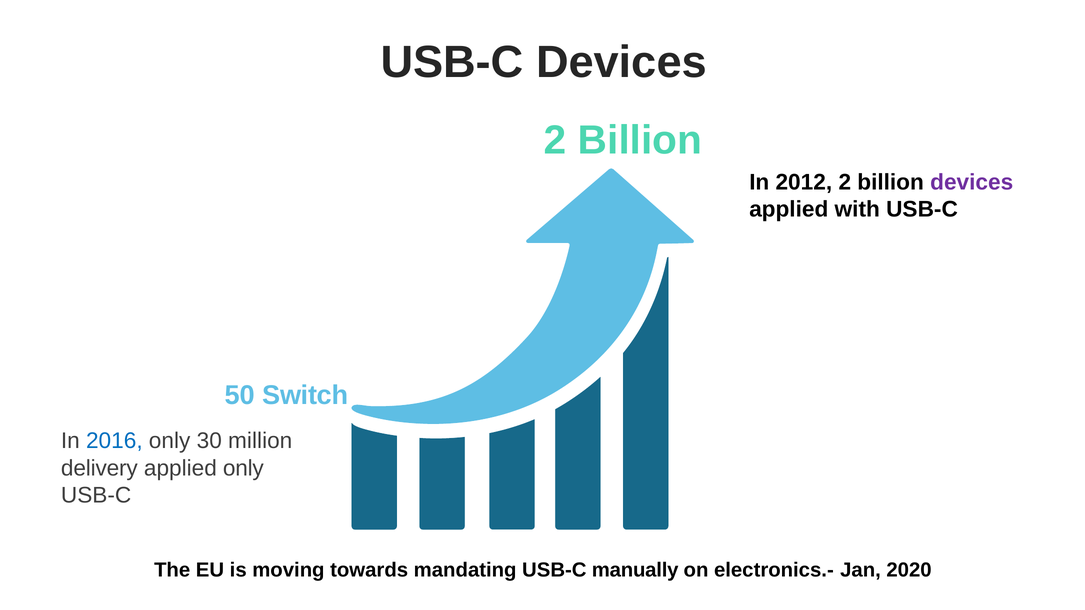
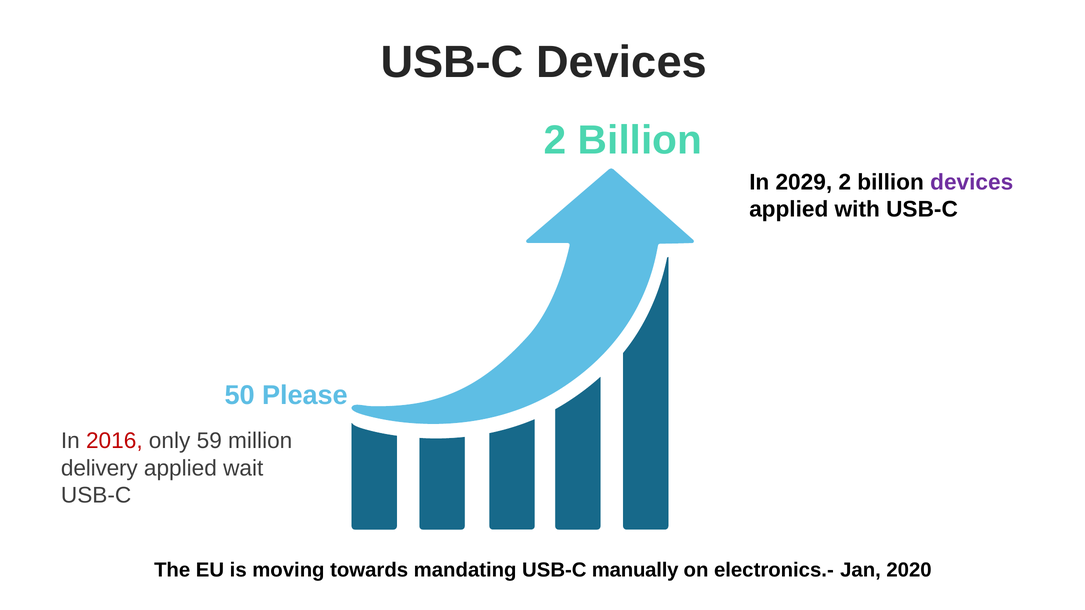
2012: 2012 -> 2029
Switch: Switch -> Please
2016 colour: blue -> red
30: 30 -> 59
applied only: only -> wait
